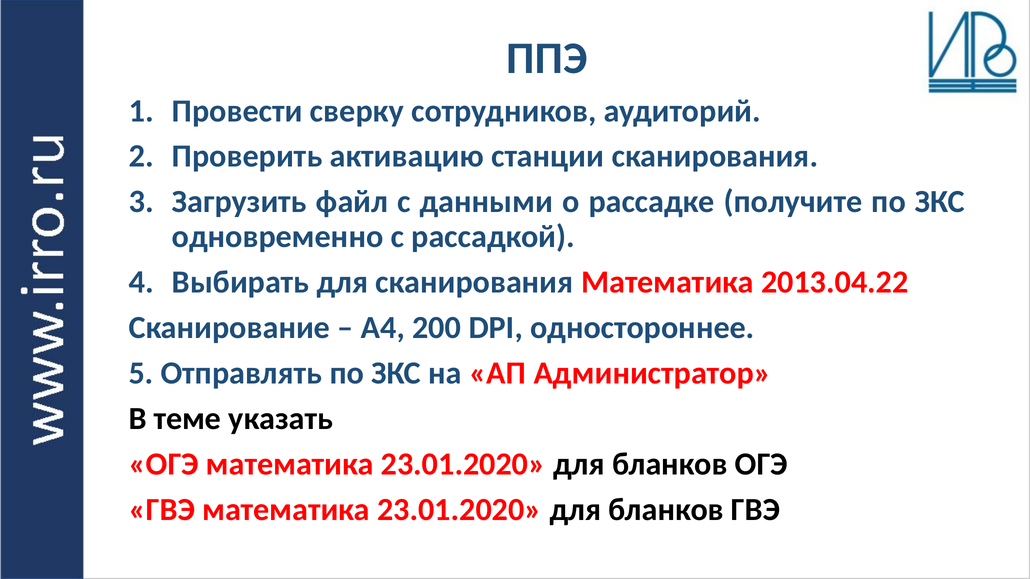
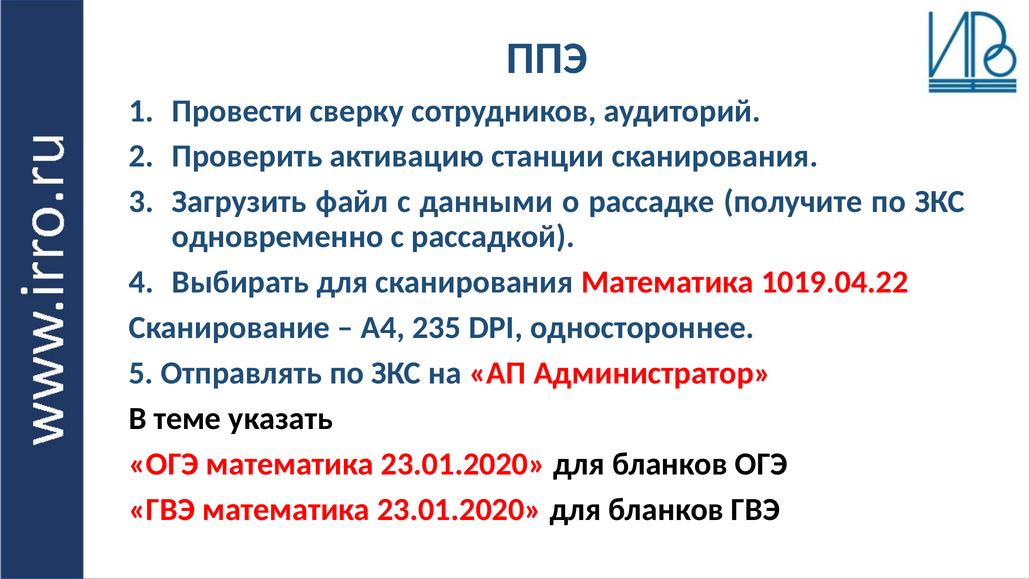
2013.04.22: 2013.04.22 -> 1019.04.22
200: 200 -> 235
